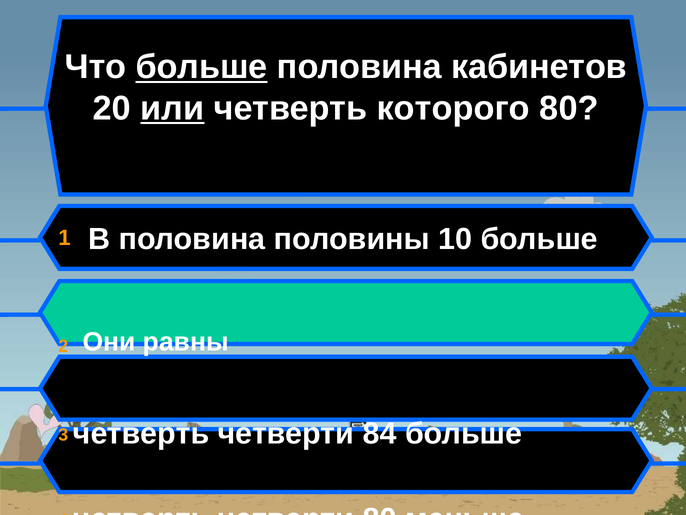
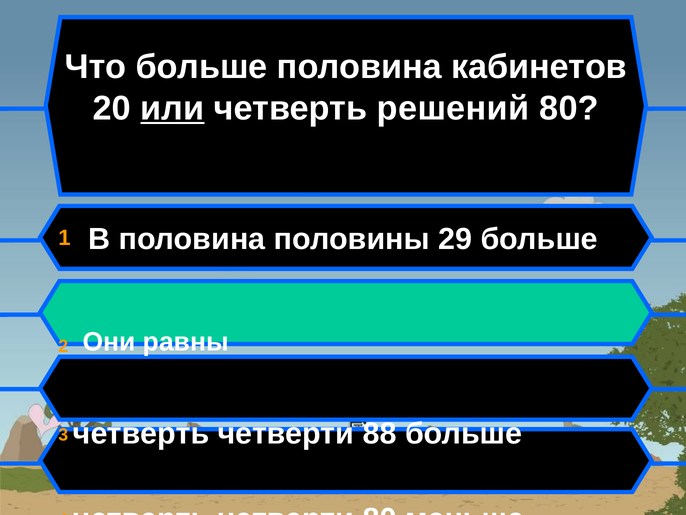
больше at (202, 67) underline: present -> none
которого: которого -> решений
10: 10 -> 29
84: 84 -> 88
